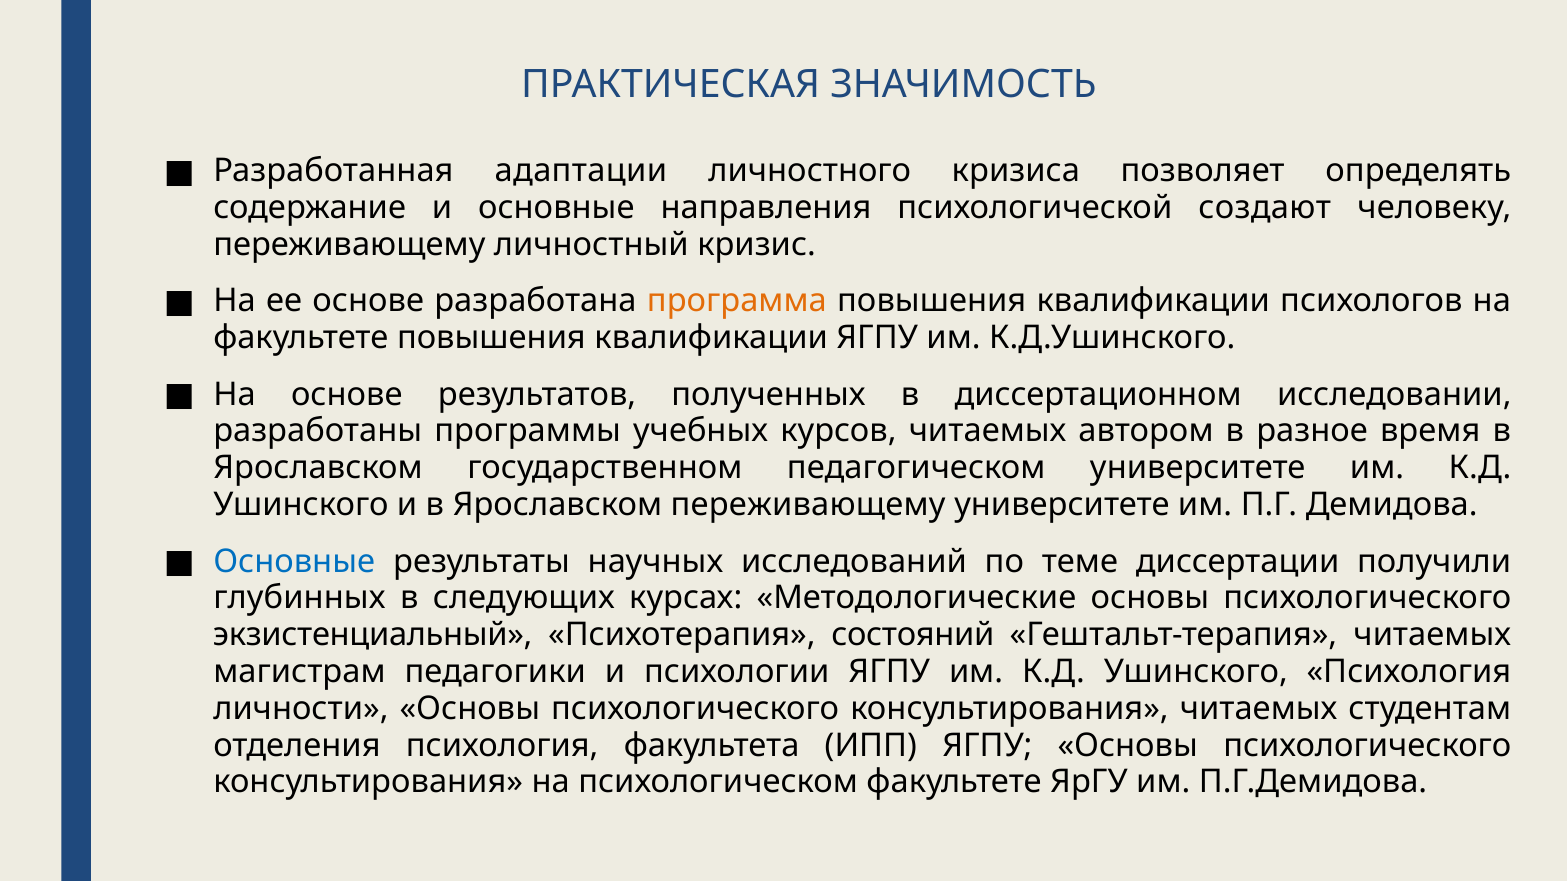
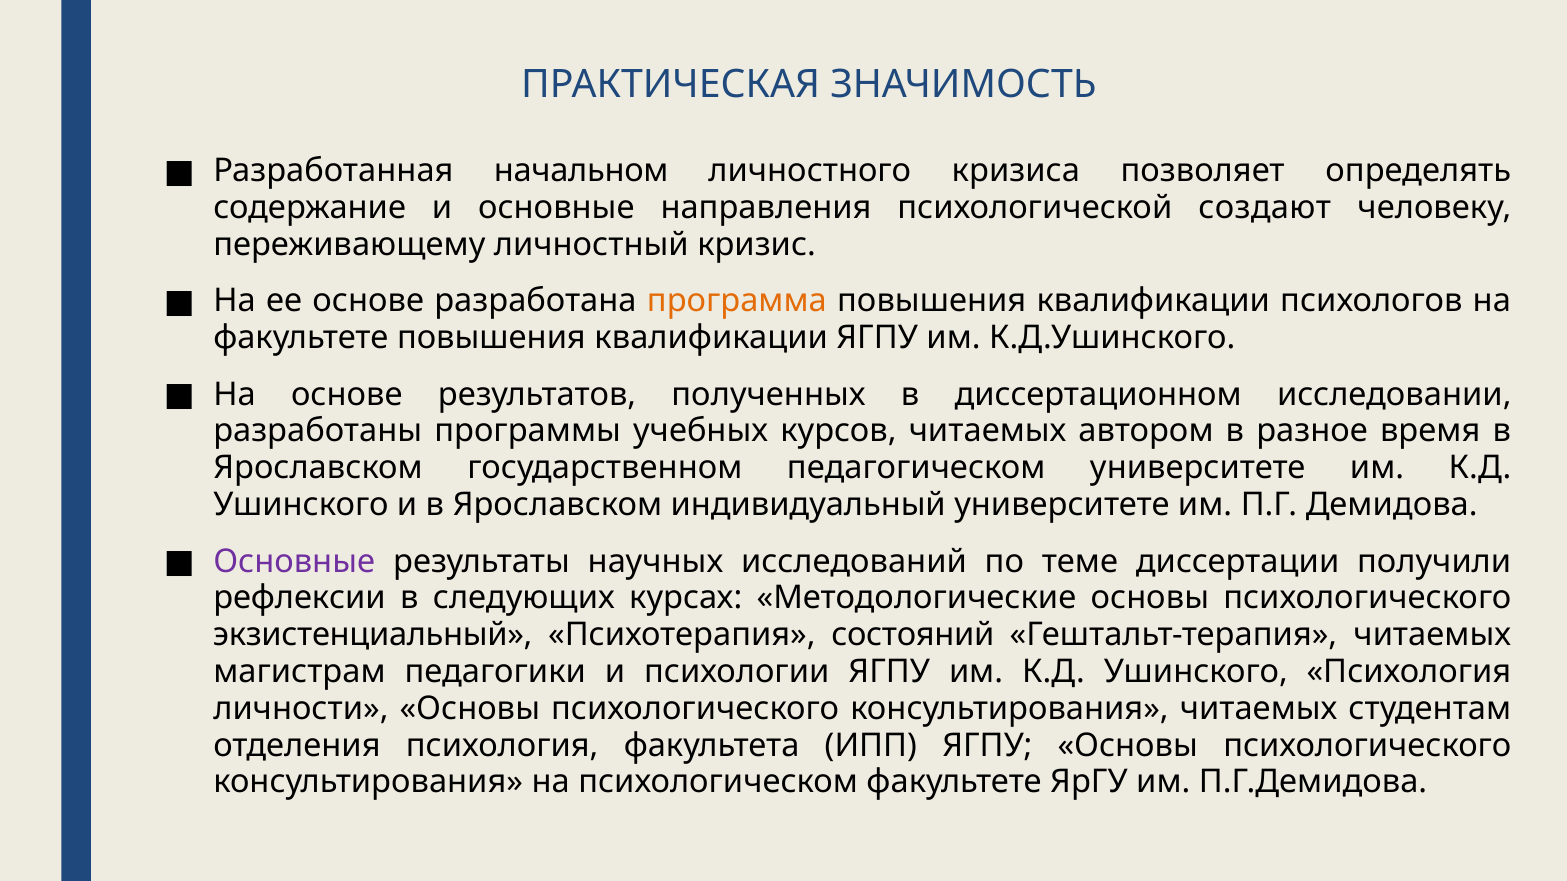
адаптации: адаптации -> начальном
Ярославском переживающему: переживающему -> индивидуальный
Основные at (294, 562) colour: blue -> purple
глубинных: глубинных -> рефлексии
